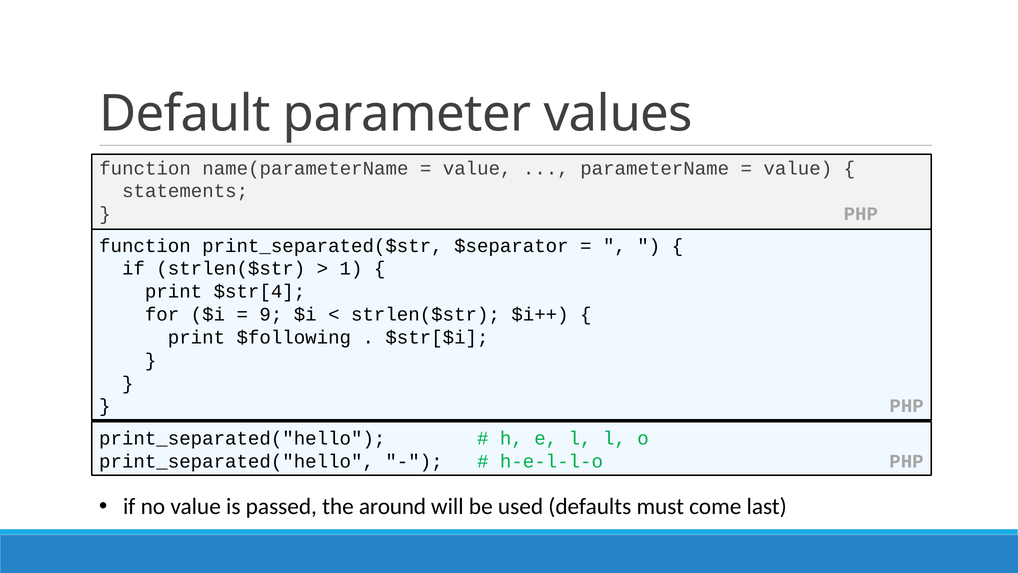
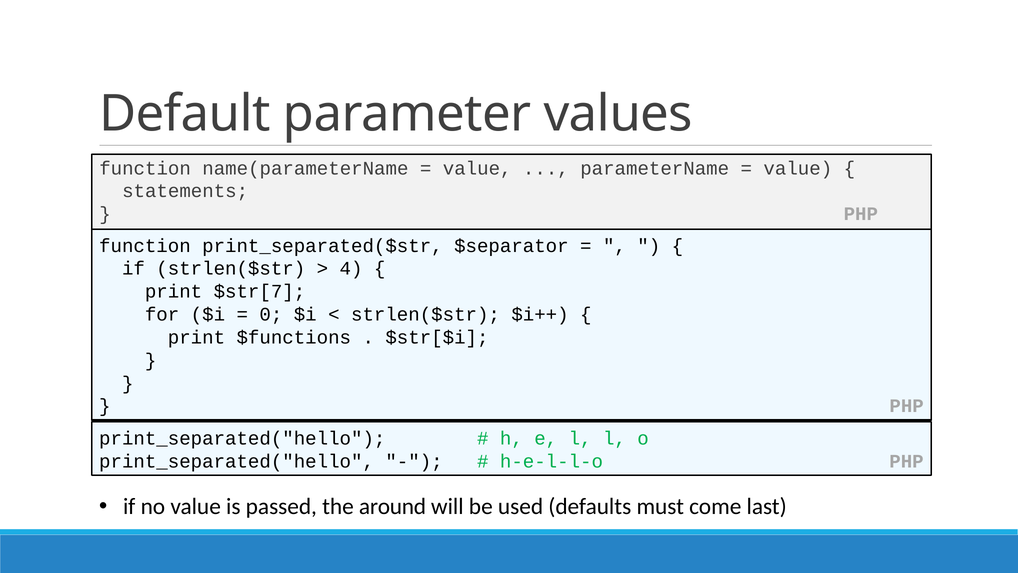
1: 1 -> 4
$str[4: $str[4 -> $str[7
9: 9 -> 0
$following: $following -> $functions
